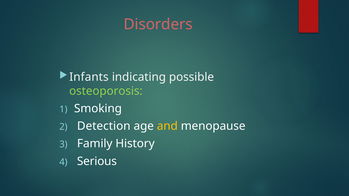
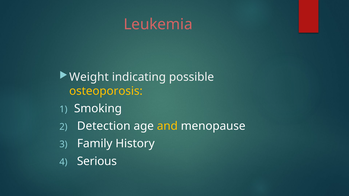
Disorders: Disorders -> Leukemia
Infants: Infants -> Weight
osteoporosis colour: light green -> yellow
